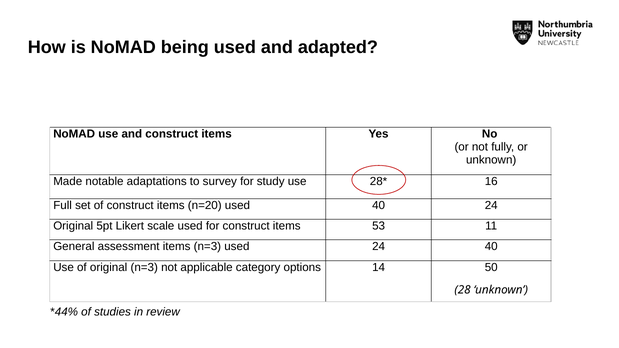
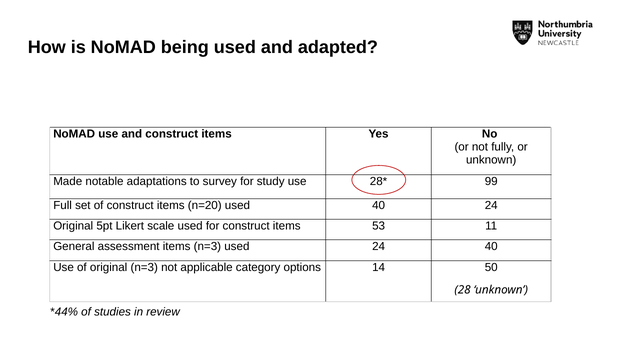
16: 16 -> 99
